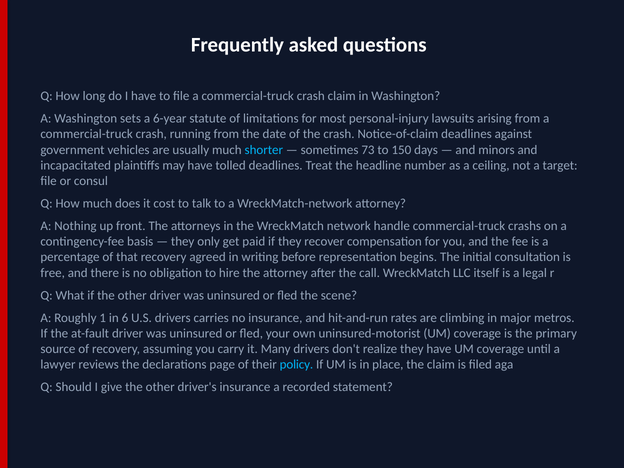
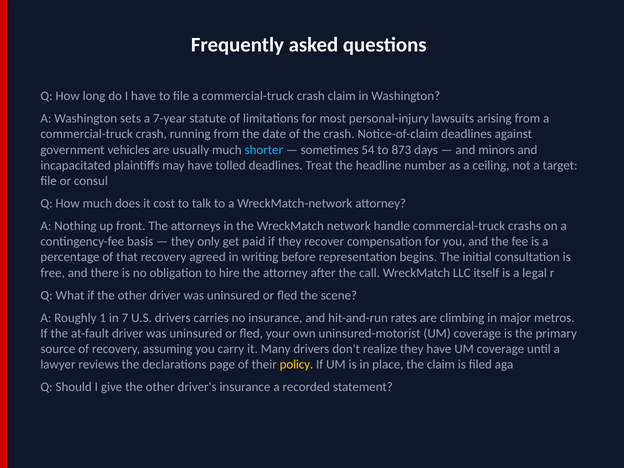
6-year: 6-year -> 7-year
73: 73 -> 54
150: 150 -> 873
6: 6 -> 7
policy colour: light blue -> yellow
